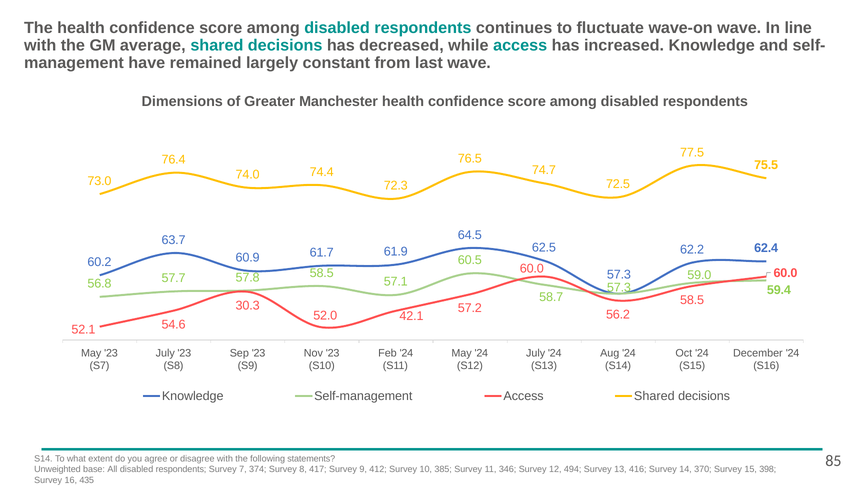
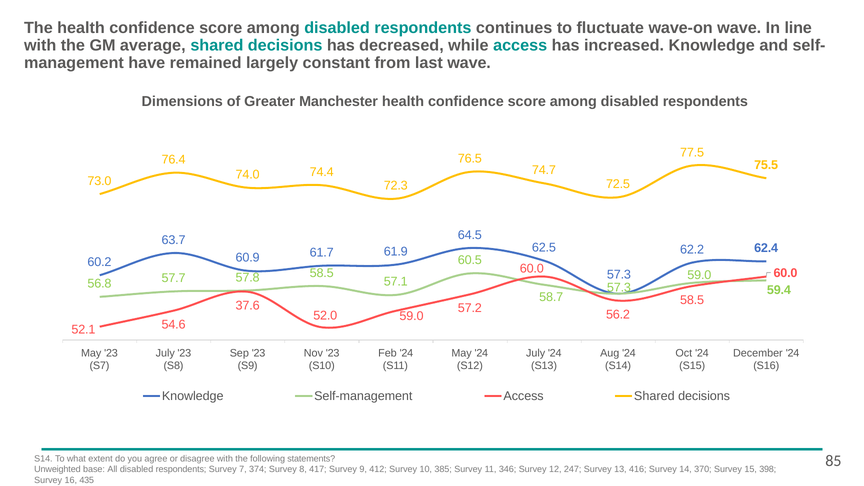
30.3: 30.3 -> 37.6
52.0 42.1: 42.1 -> 59.0
494: 494 -> 247
